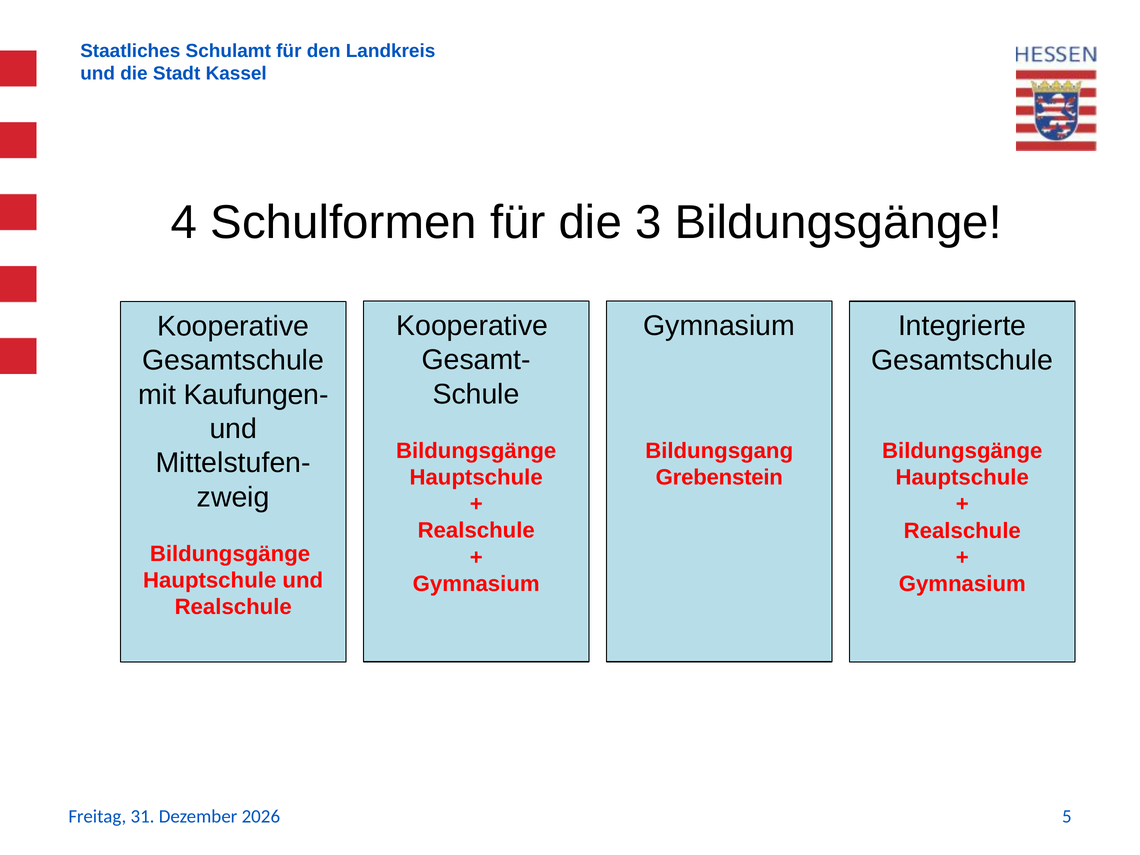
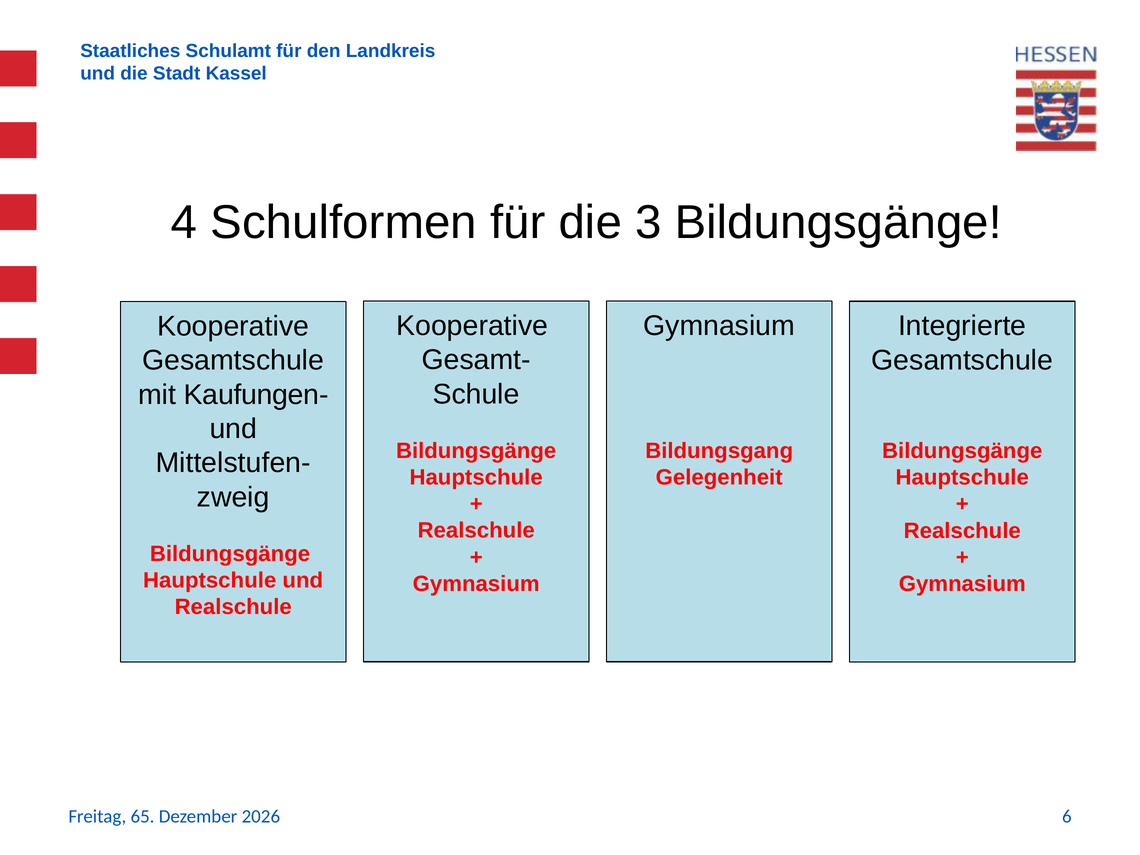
Grebenstein: Grebenstein -> Gelegenheit
31: 31 -> 65
5: 5 -> 6
